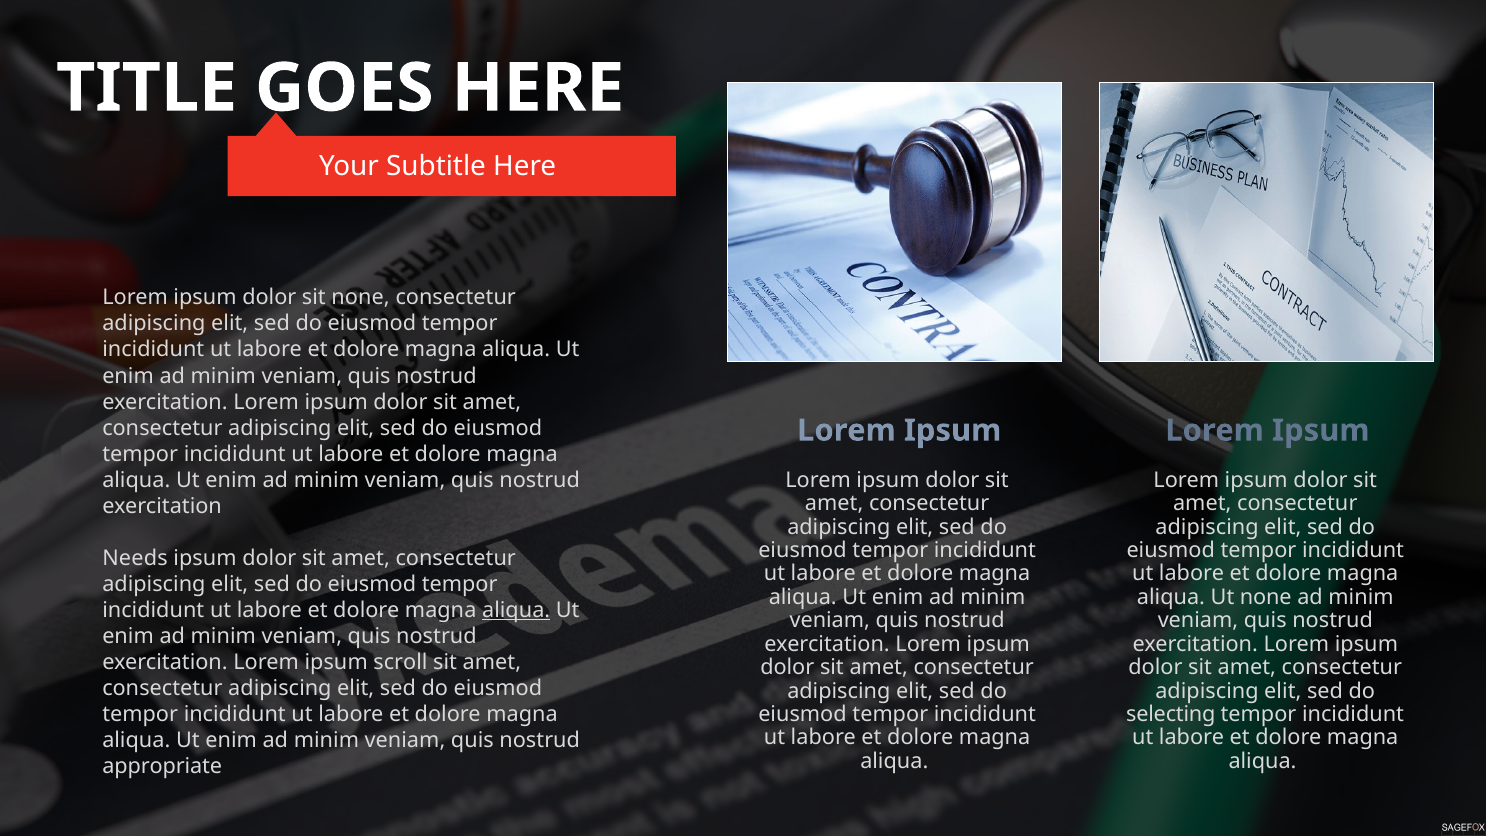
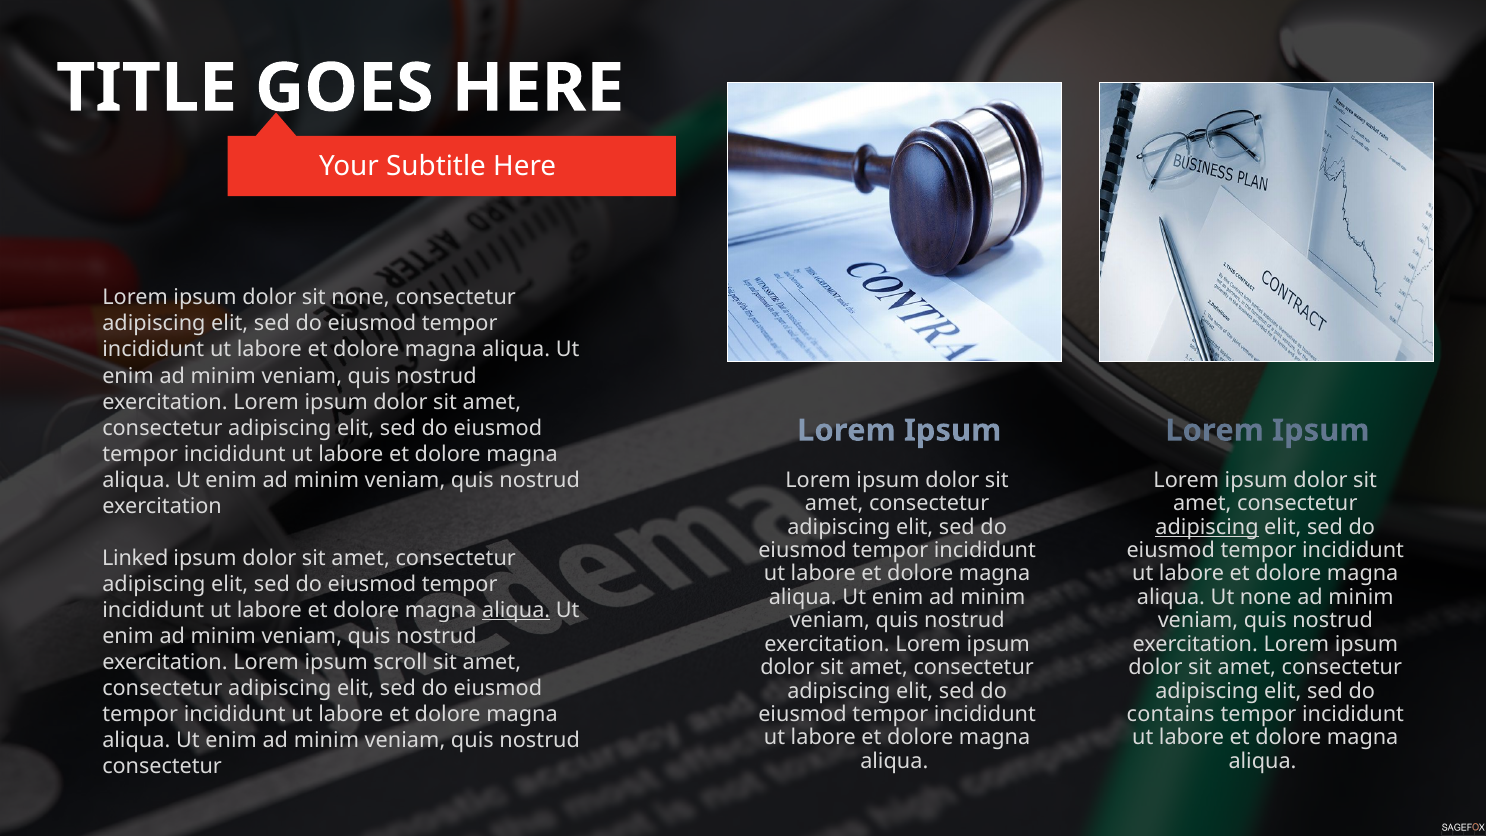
adipiscing at (1207, 527) underline: none -> present
Needs: Needs -> Linked
selecting: selecting -> contains
appropriate at (162, 766): appropriate -> consectetur
